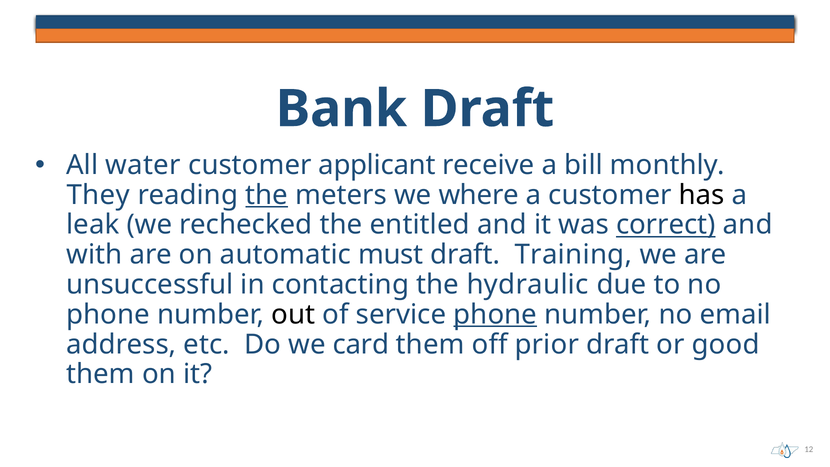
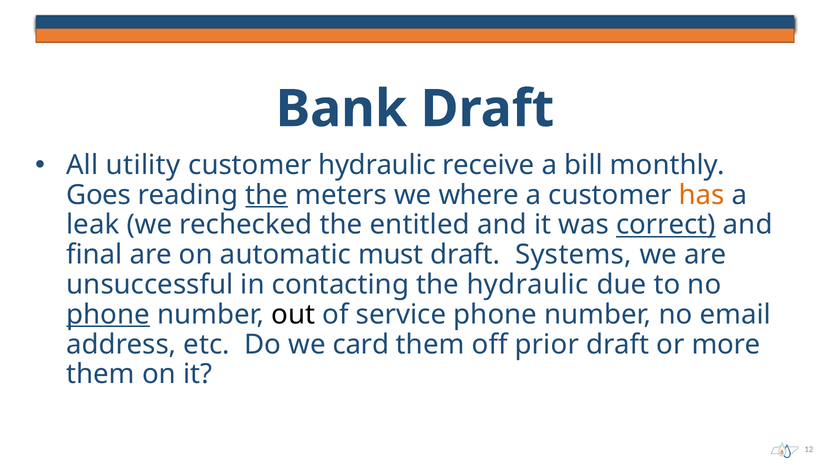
water: water -> utility
customer applicant: applicant -> hydraulic
They: They -> Goes
has colour: black -> orange
with: with -> final
Training: Training -> Systems
phone at (108, 314) underline: none -> present
phone at (495, 314) underline: present -> none
good: good -> more
